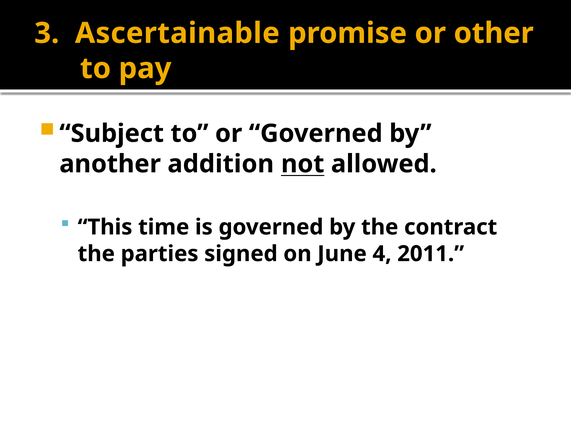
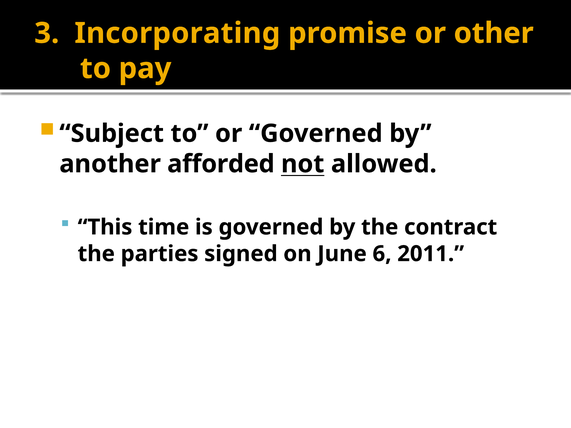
Ascertainable: Ascertainable -> Incorporating
addition: addition -> afforded
4: 4 -> 6
